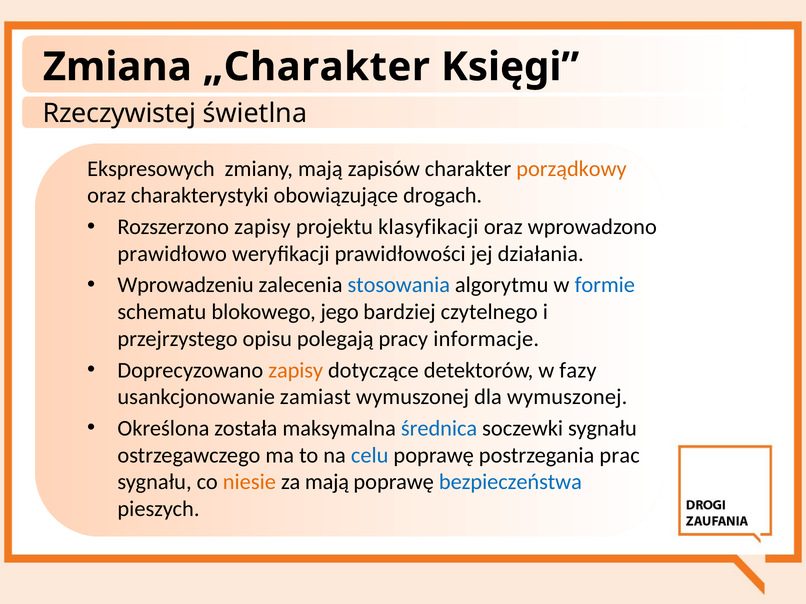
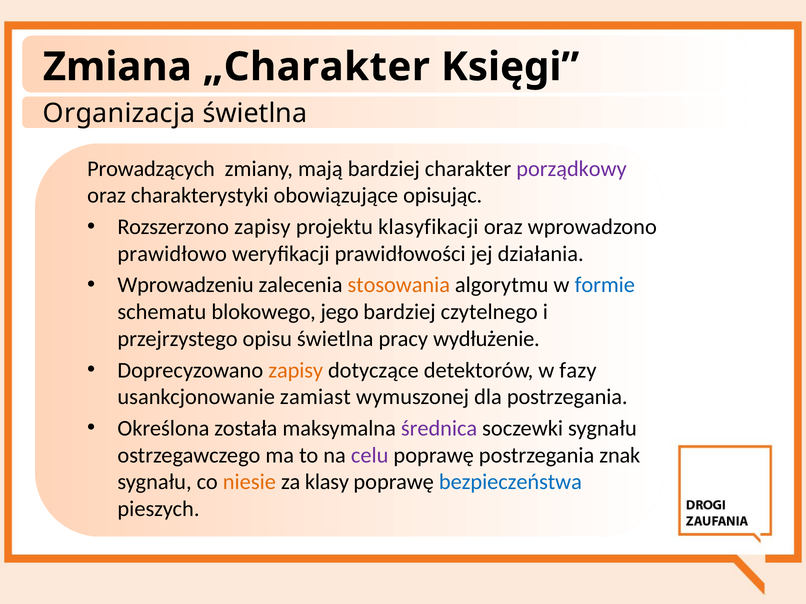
Rzeczywistej: Rzeczywistej -> Organizacja
Ekspresowych: Ekspresowych -> Prowadzących
mają zapisów: zapisów -> bardziej
porządkowy colour: orange -> purple
drogach: drogach -> opisując
stosowania colour: blue -> orange
opisu polegają: polegają -> świetlna
informacje: informacje -> wydłużenie
dla wymuszonej: wymuszonej -> postrzegania
średnica colour: blue -> purple
celu colour: blue -> purple
prac: prac -> znak
za mają: mają -> klasy
